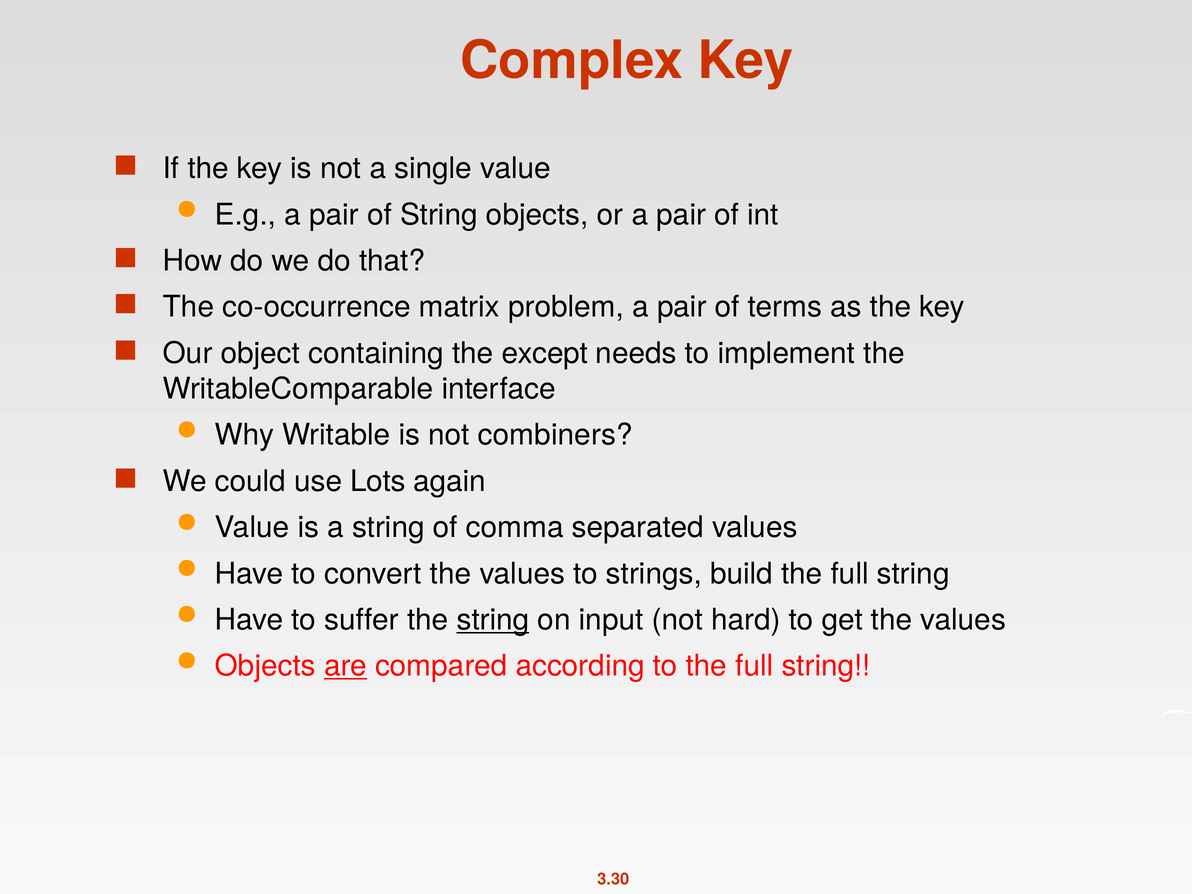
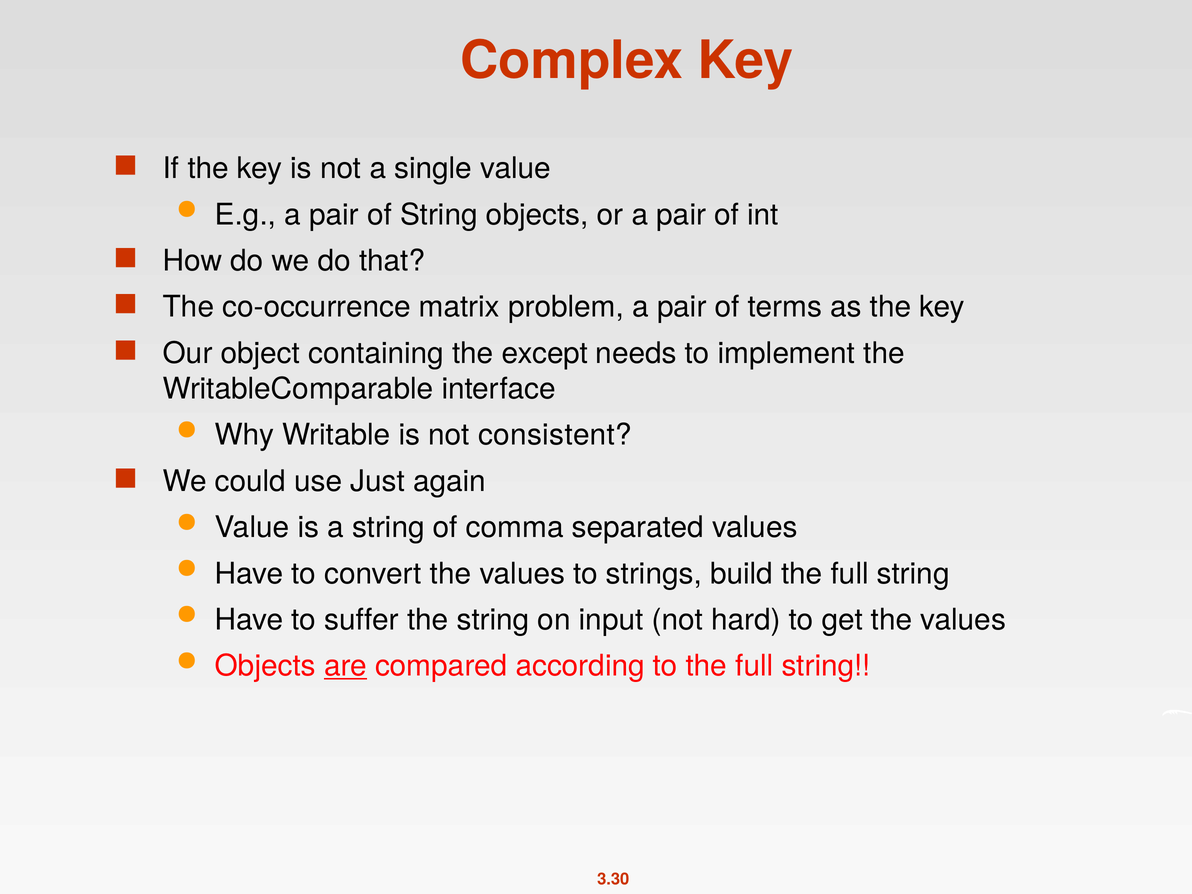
combiners: combiners -> consistent
Lots: Lots -> Just
string at (493, 620) underline: present -> none
